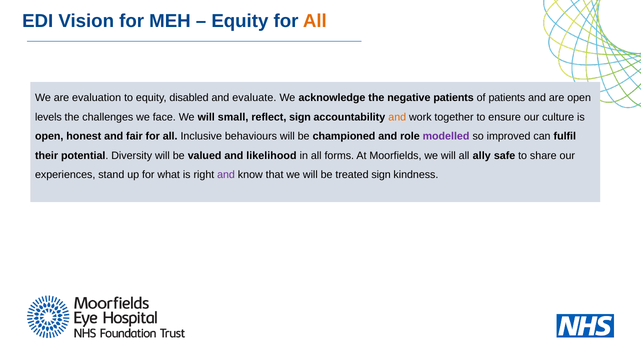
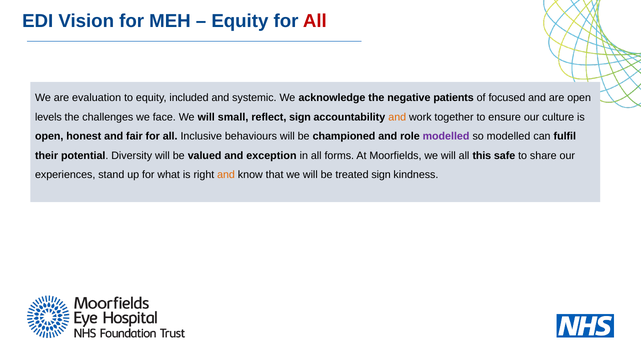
All at (315, 21) colour: orange -> red
disabled: disabled -> included
evaluate: evaluate -> systemic
of patients: patients -> focused
so improved: improved -> modelled
likelihood: likelihood -> exception
ally: ally -> this
and at (226, 175) colour: purple -> orange
